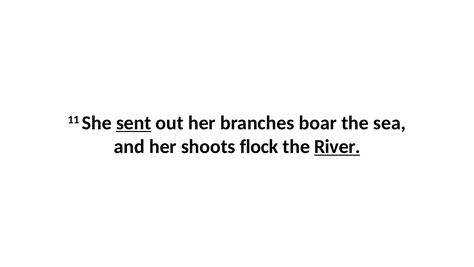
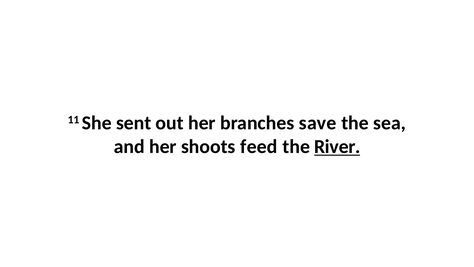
sent underline: present -> none
boar: boar -> save
flock: flock -> feed
